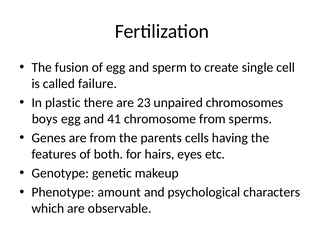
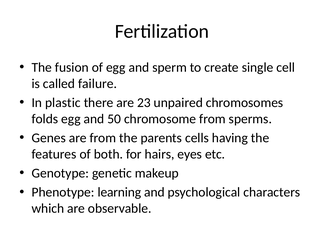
boys: boys -> folds
41: 41 -> 50
amount: amount -> learning
